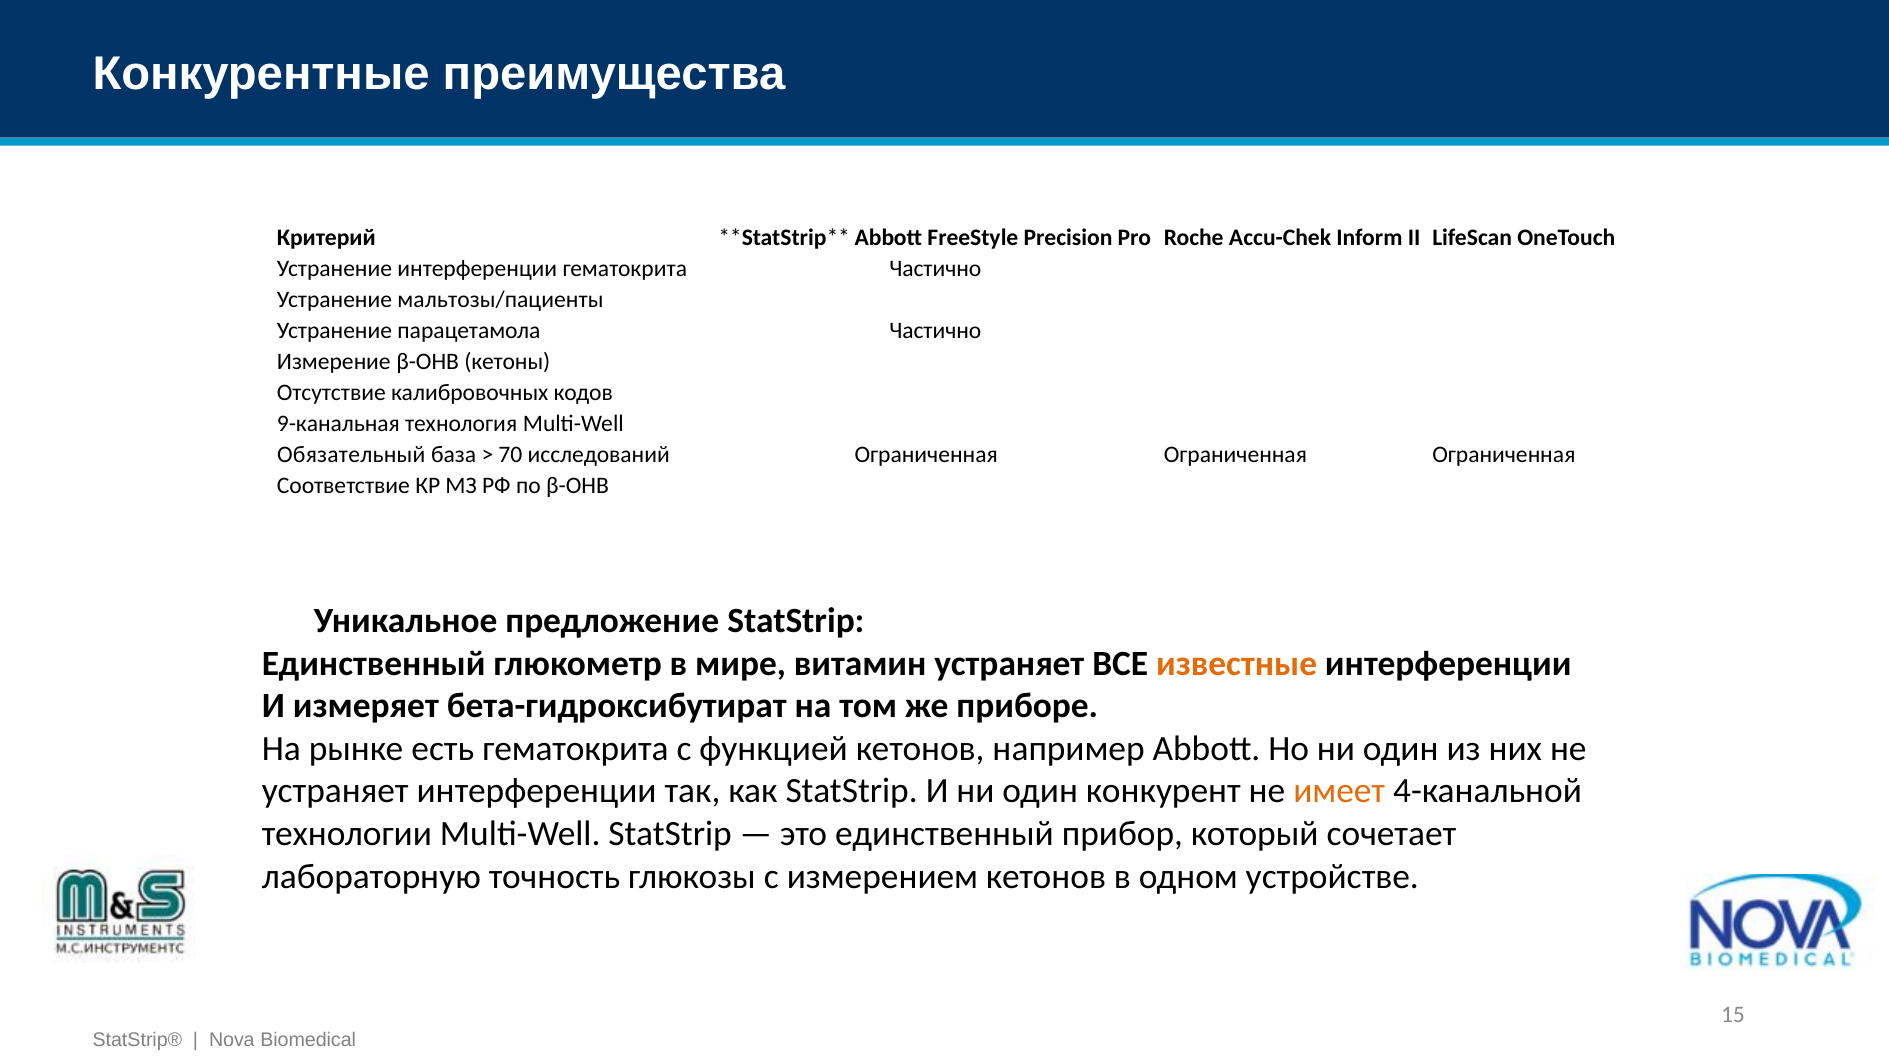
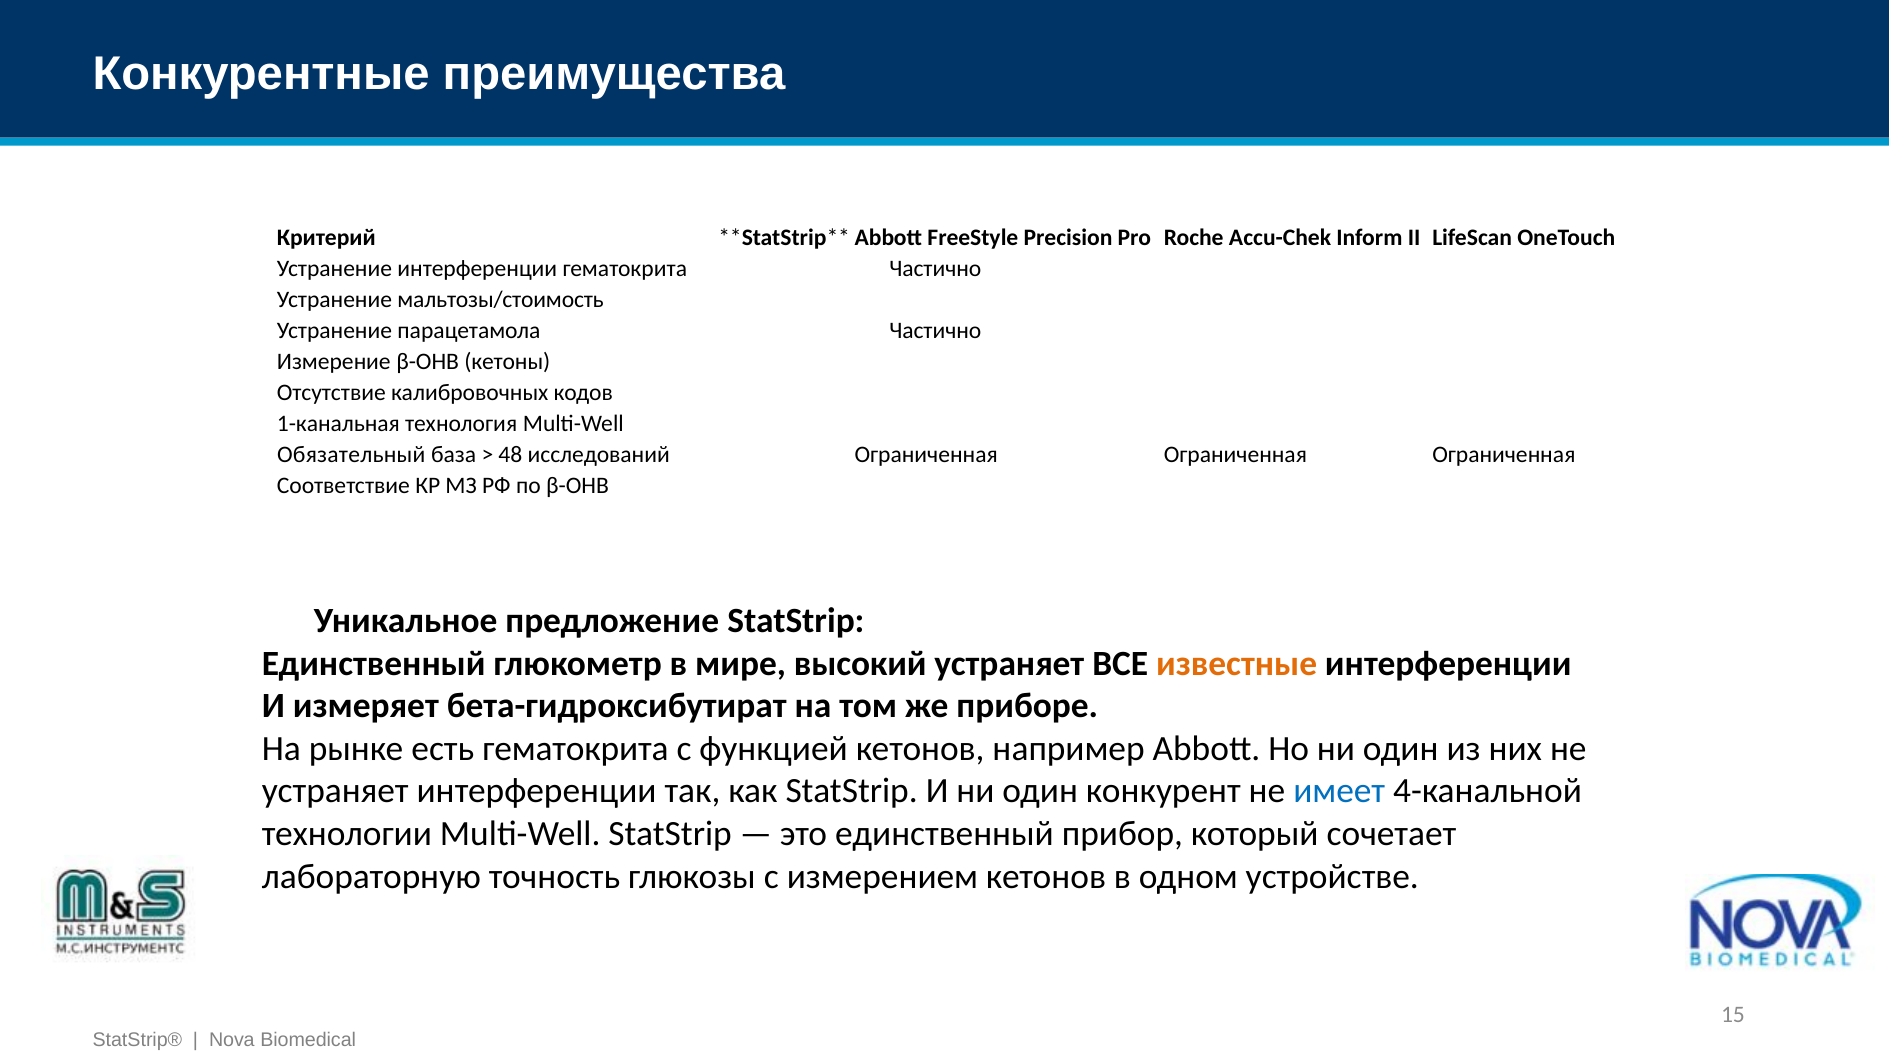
мальтозы/пациенты: мальтозы/пациенты -> мальтозы/стоимость
9-канальная: 9-канальная -> 1-канальная
70: 70 -> 48
витамин: витамин -> высокий
имеет colour: orange -> blue
